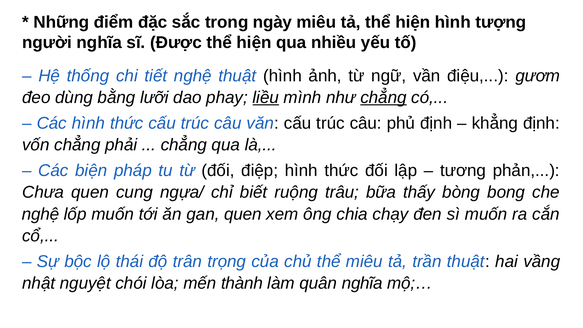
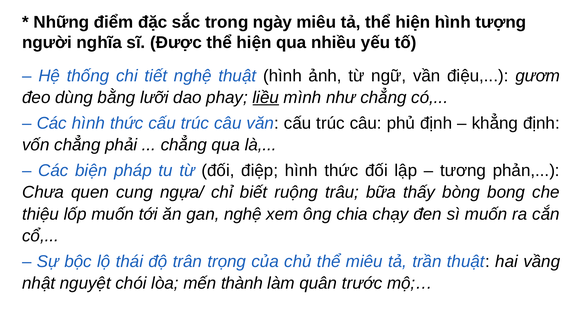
chẳng at (384, 98) underline: present -> none
nghệ at (41, 214): nghệ -> thiệu
gan quen: quen -> nghệ
quân nghĩa: nghĩa -> trước
